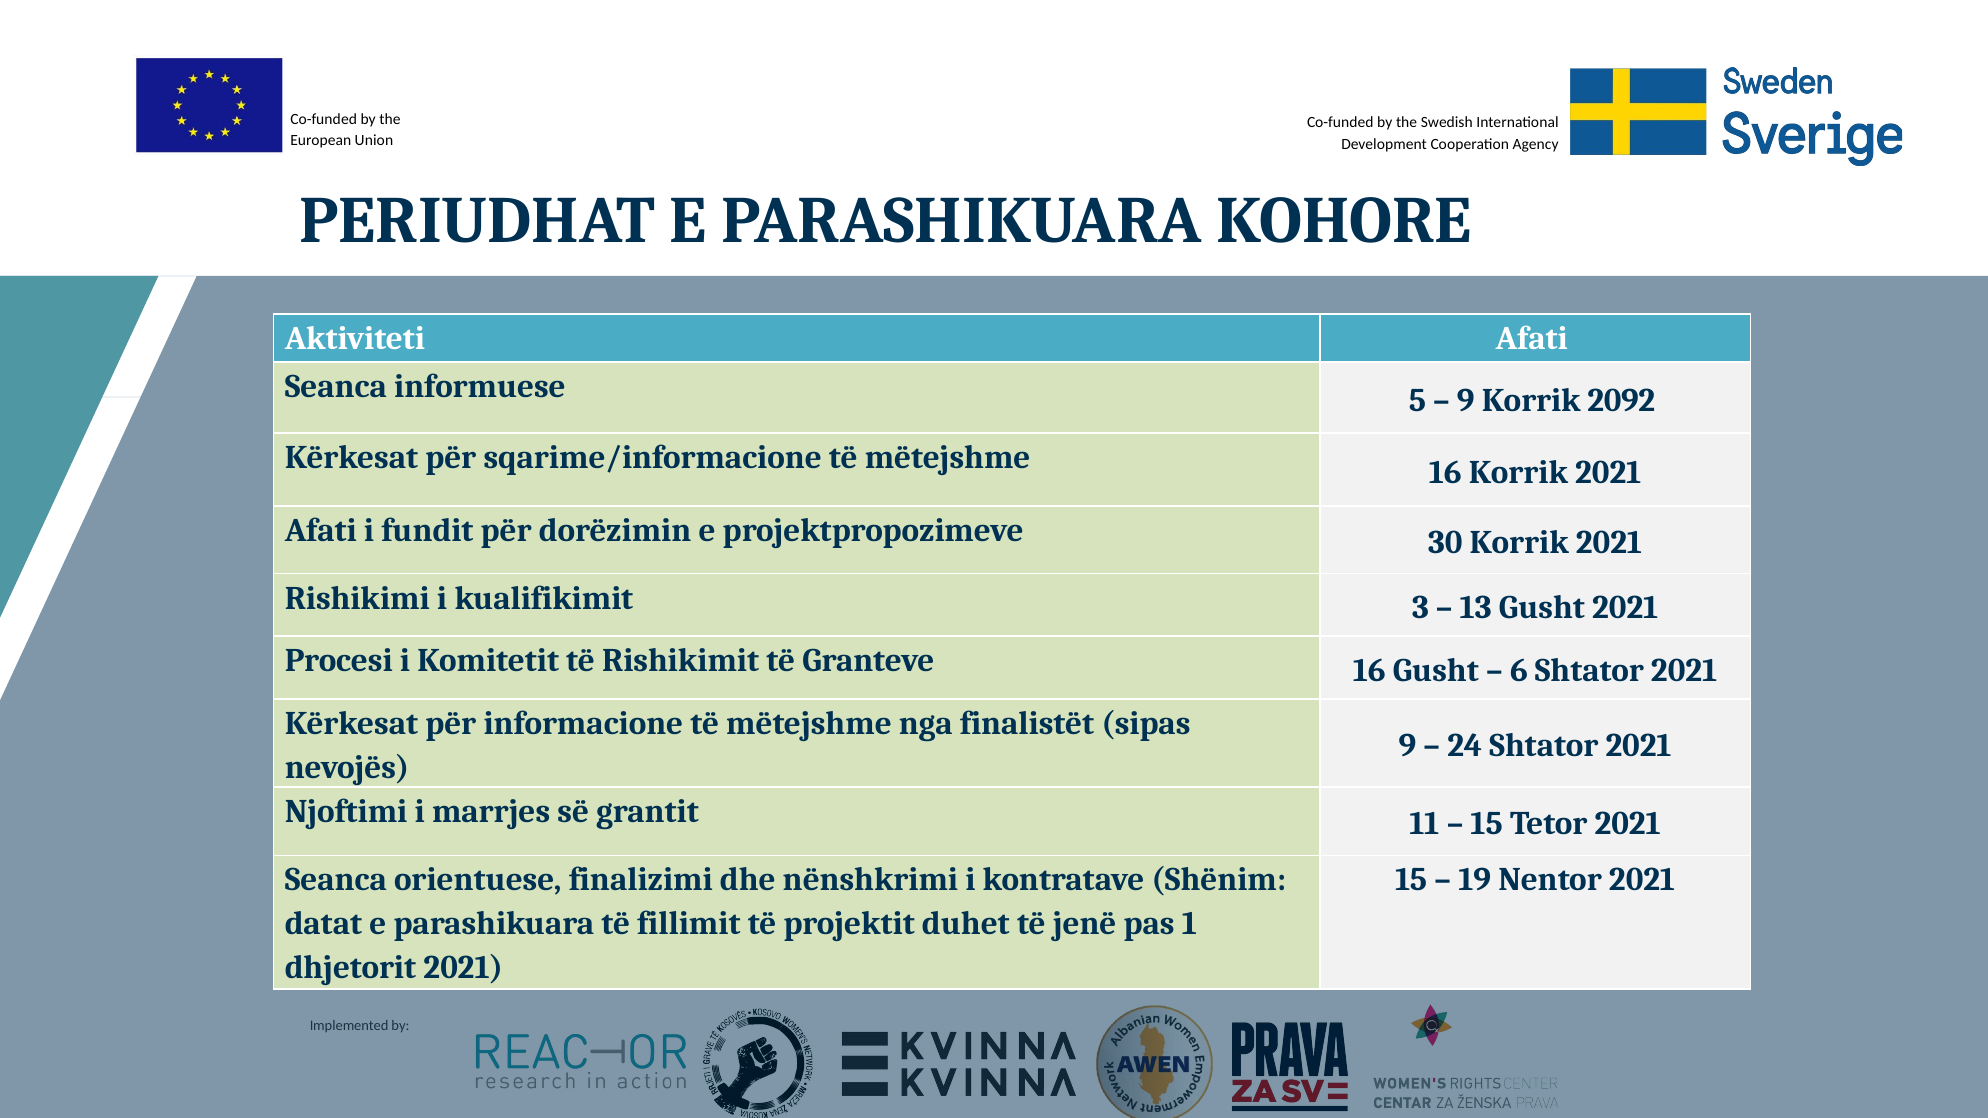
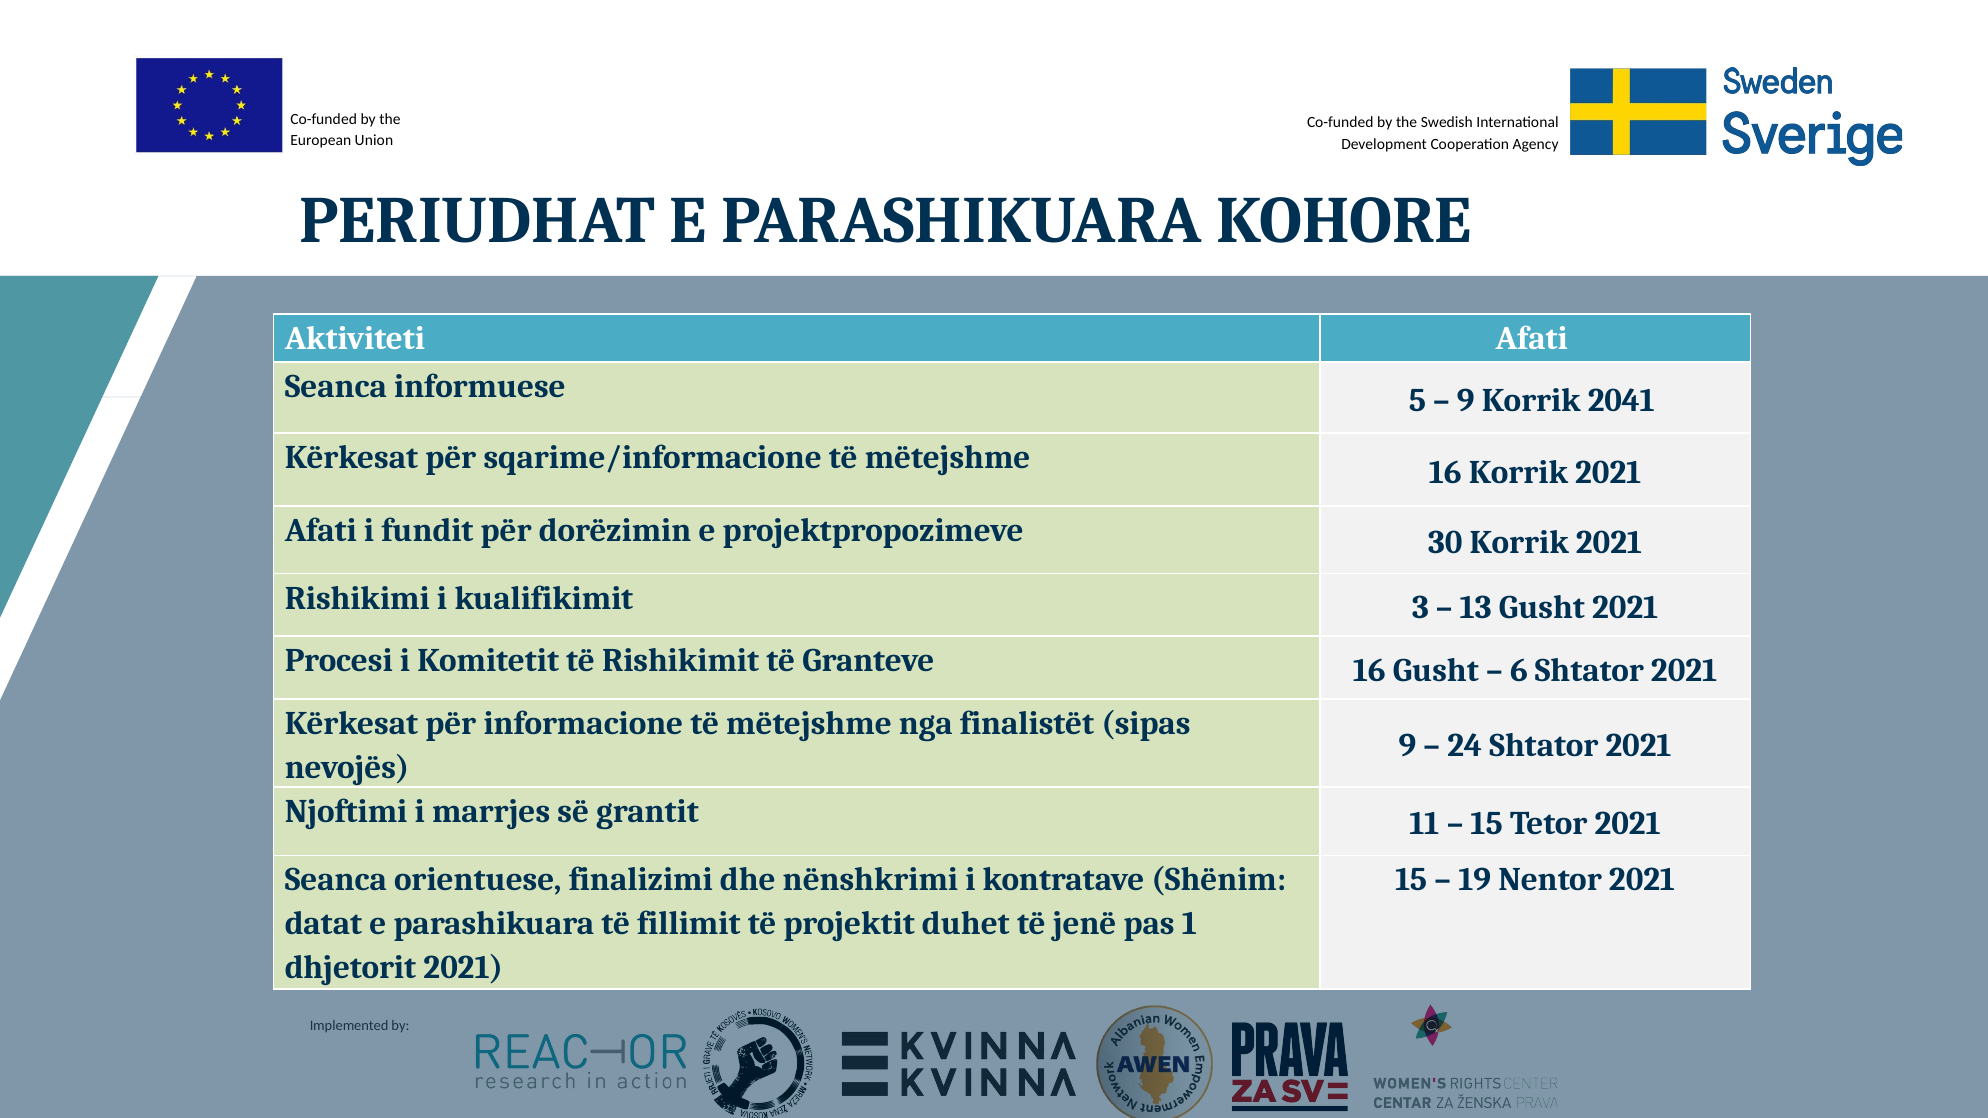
2092: 2092 -> 2041
